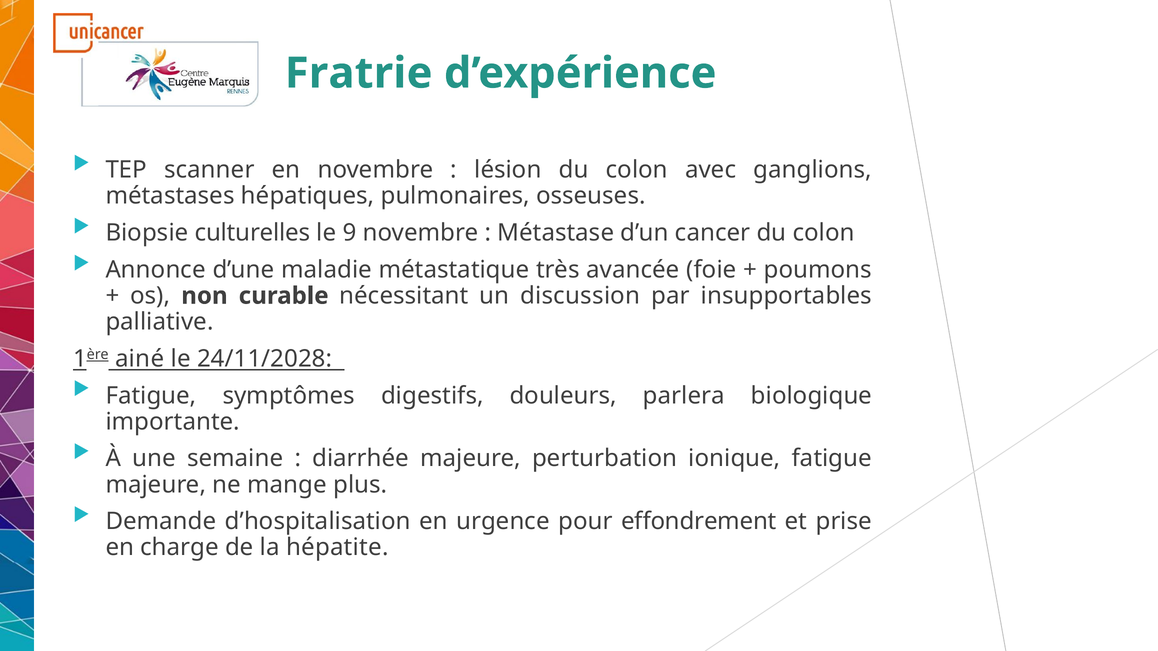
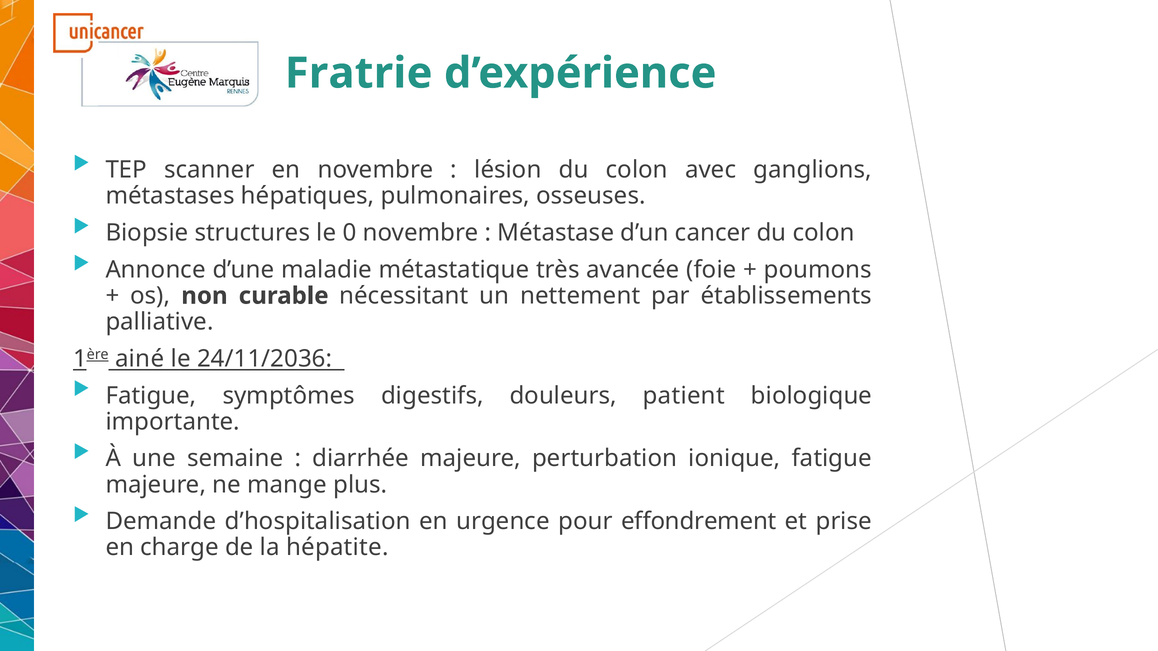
culturelles: culturelles -> structures
9: 9 -> 0
discussion: discussion -> nettement
insupportables: insupportables -> établissements
24/11/2028: 24/11/2028 -> 24/11/2036
parlera: parlera -> patient
